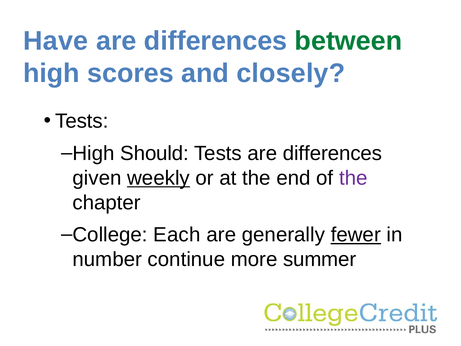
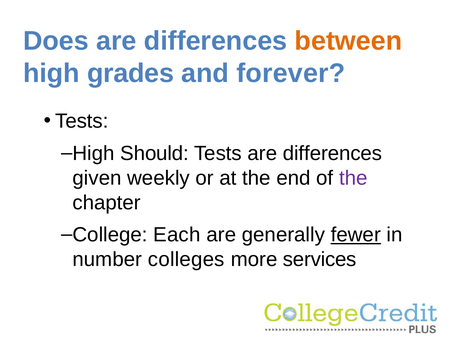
Have: Have -> Does
between colour: green -> orange
scores: scores -> grades
closely: closely -> forever
weekly underline: present -> none
continue: continue -> colleges
summer: summer -> services
